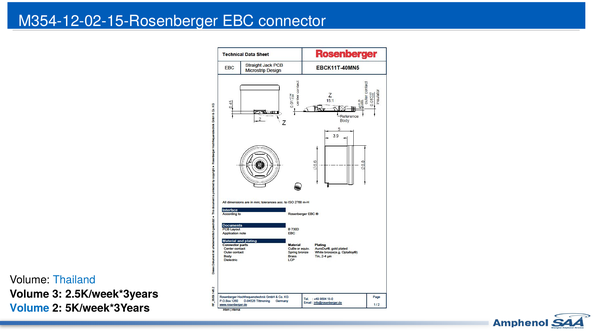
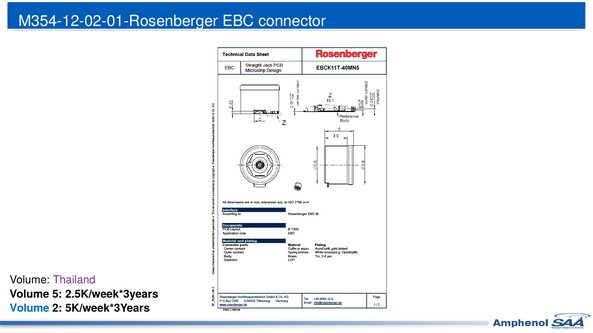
M354-12-02-15-Rosenberger: M354-12-02-15-Rosenberger -> M354-12-02-01-Rosenberger
Thailand colour: blue -> purple
3: 3 -> 5
